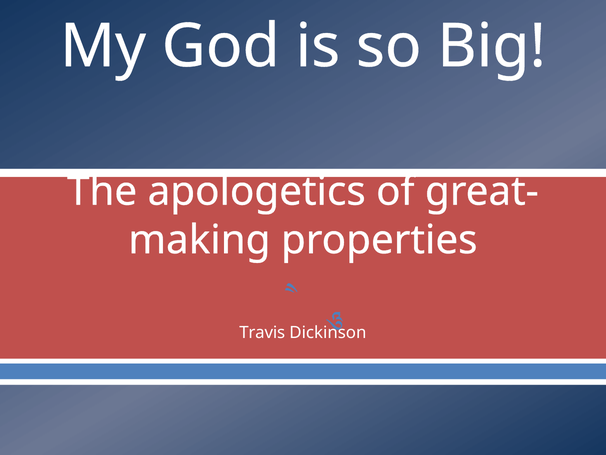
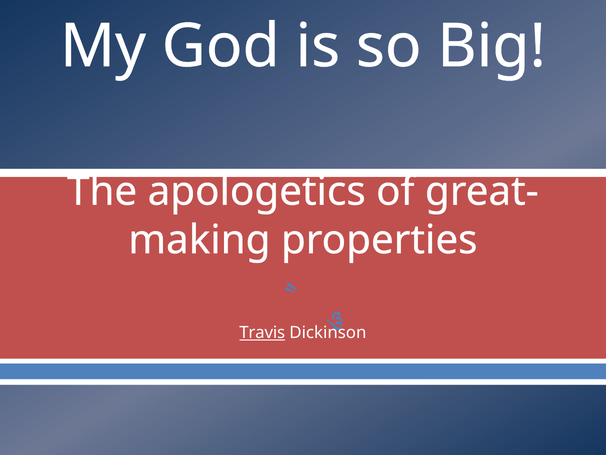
Travis underline: none -> present
